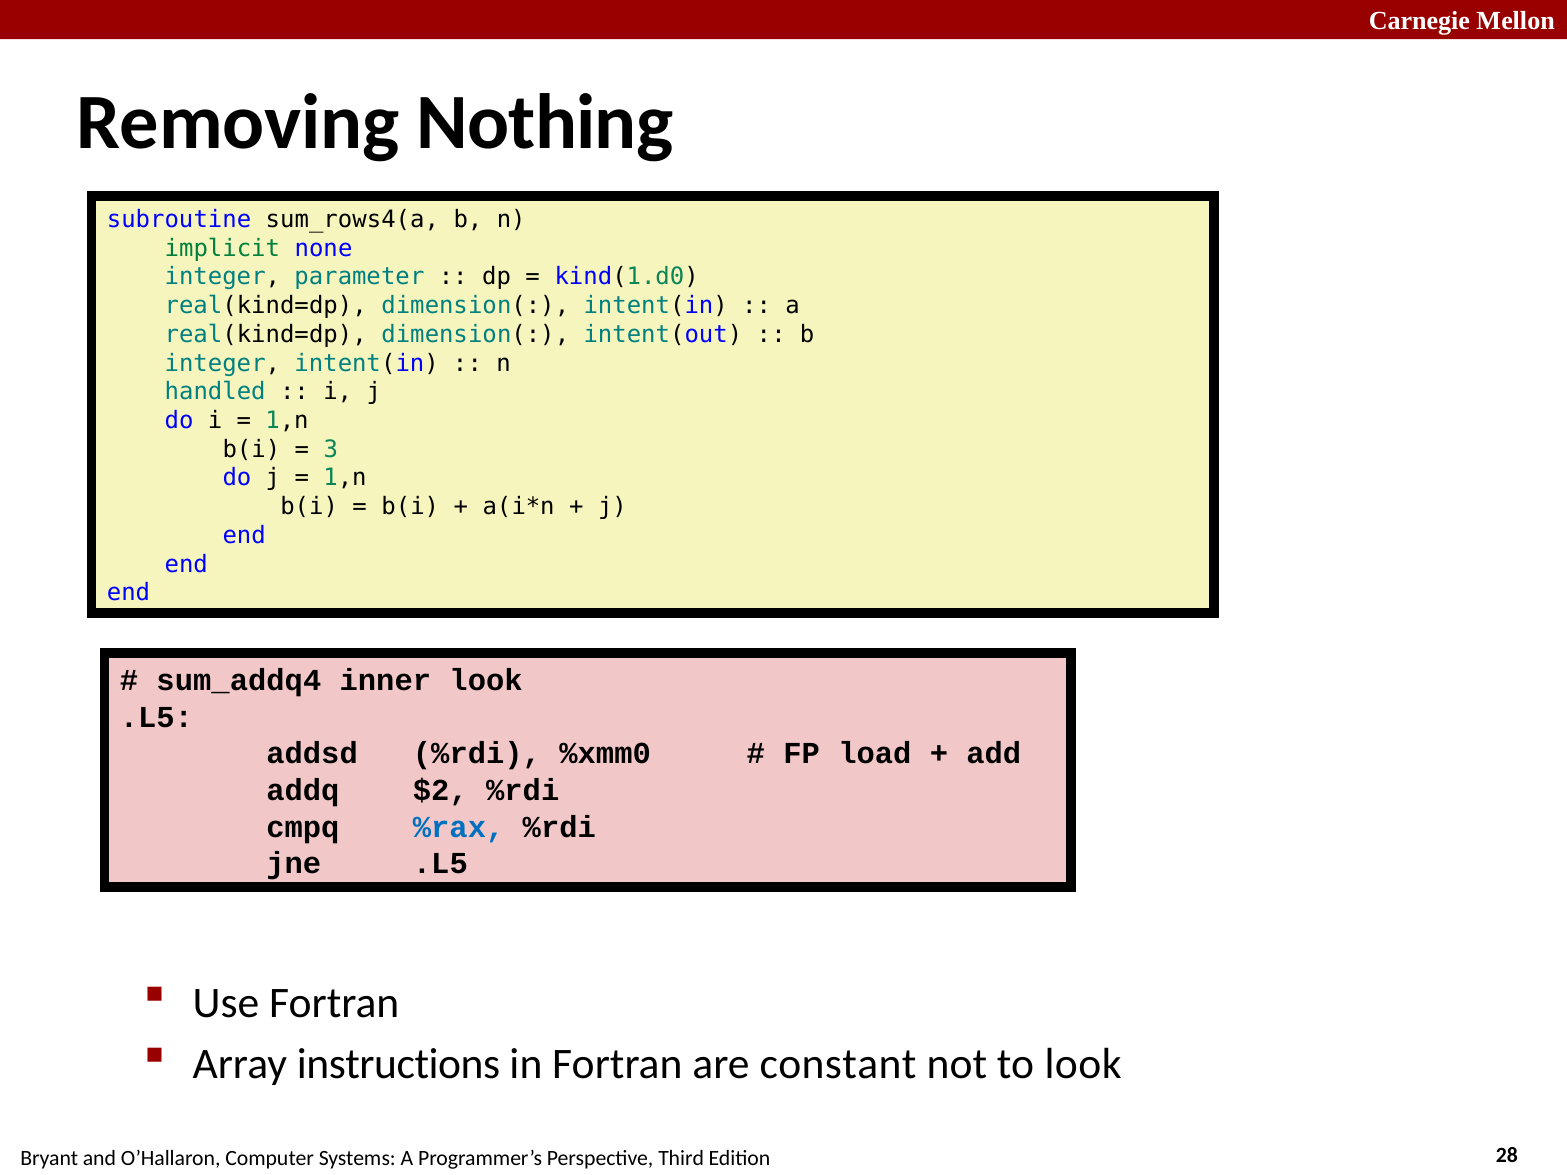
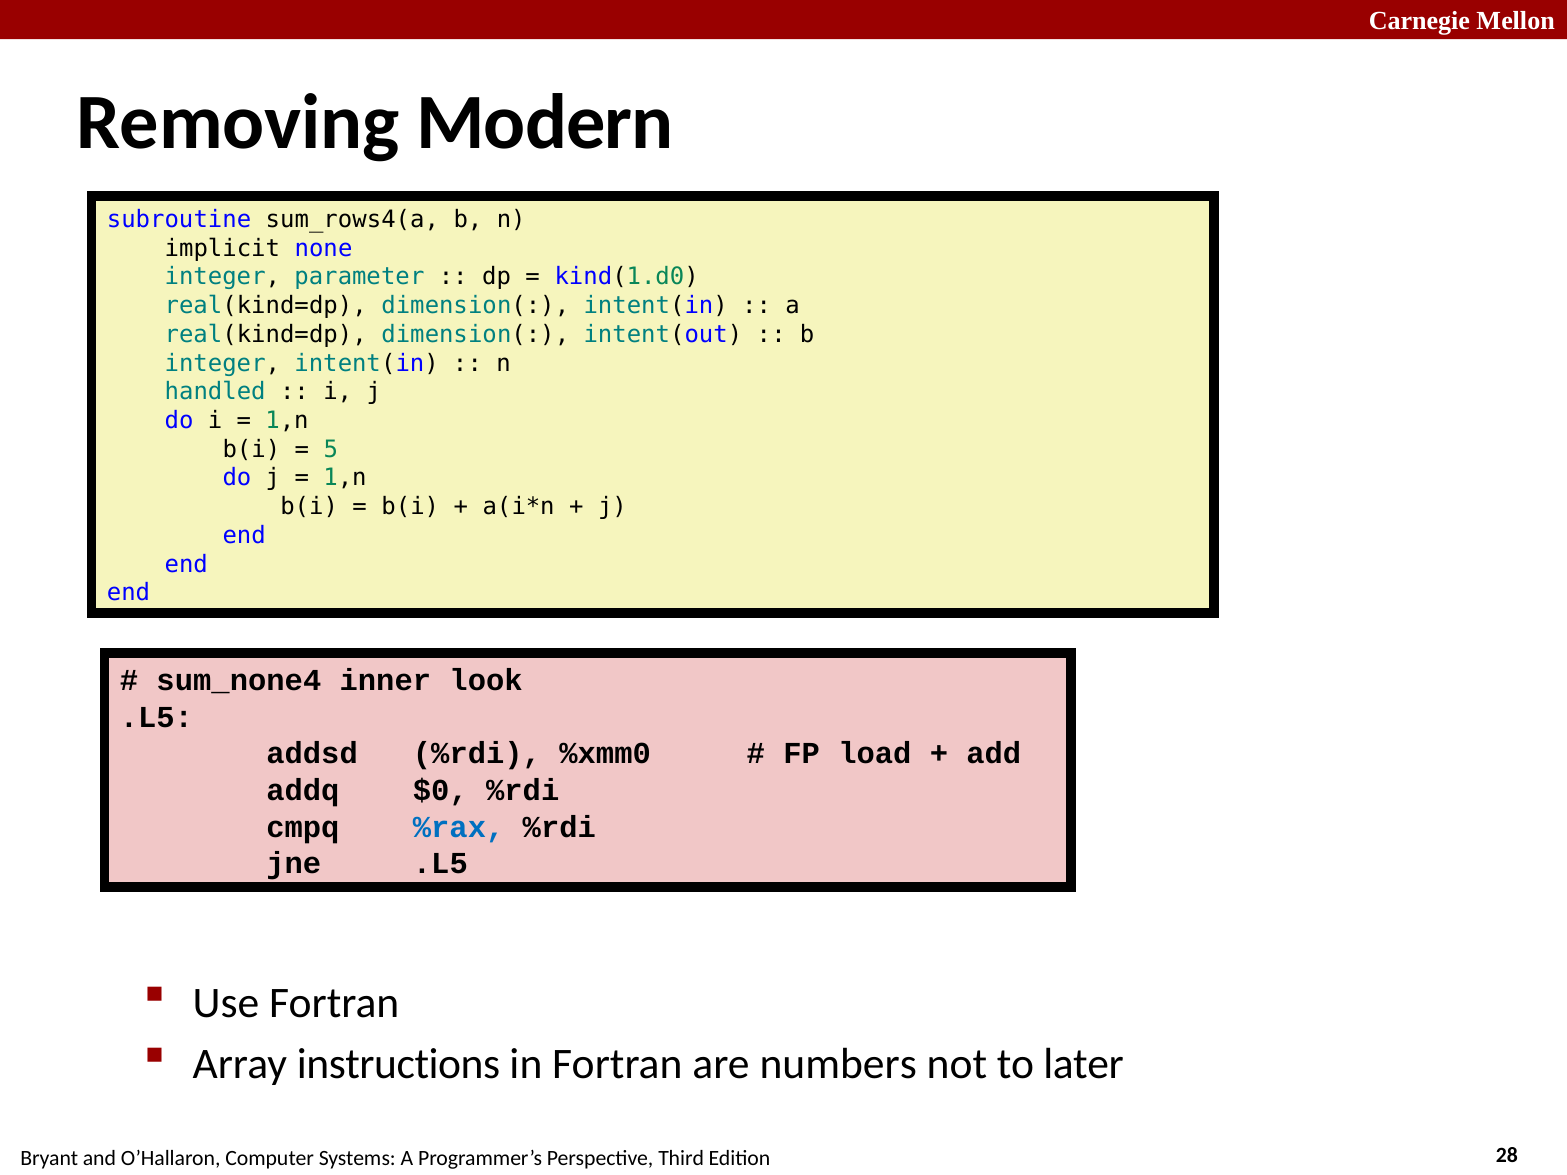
Nothing: Nothing -> Modern
implicit colour: green -> black
3: 3 -> 5
sum_addq4: sum_addq4 -> sum_none4
$2: $2 -> $0
constant: constant -> numbers
to look: look -> later
